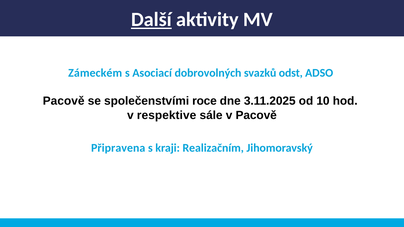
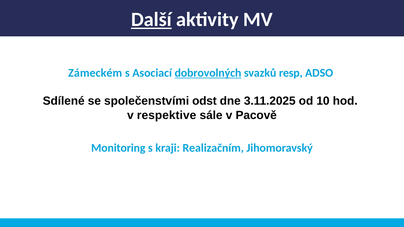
dobrovolných underline: none -> present
odst: odst -> resp
Pacově at (64, 101): Pacově -> Sdílené
roce: roce -> odst
Připravena: Připravena -> Monitoring
